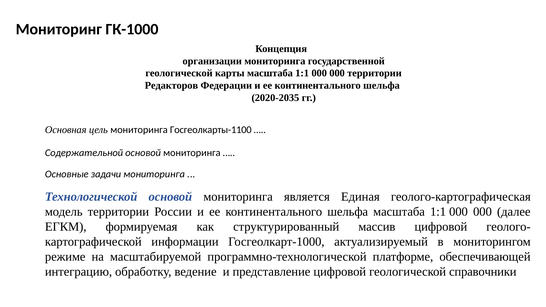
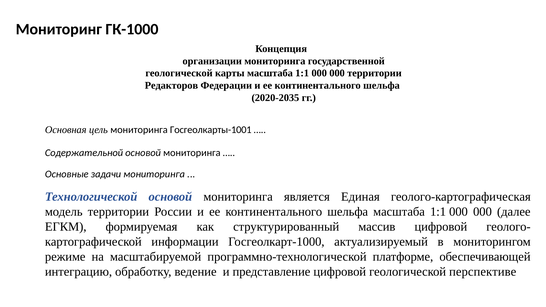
Госгеолкарты-1100: Госгеолкарты-1100 -> Госгеолкарты-1001
справочники: справочники -> перспективе
